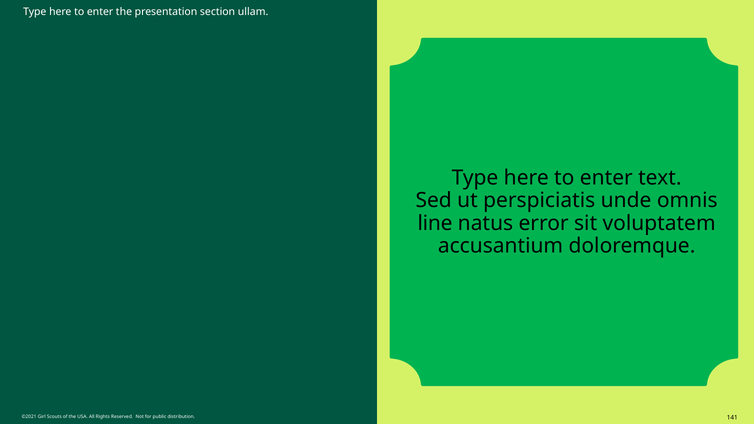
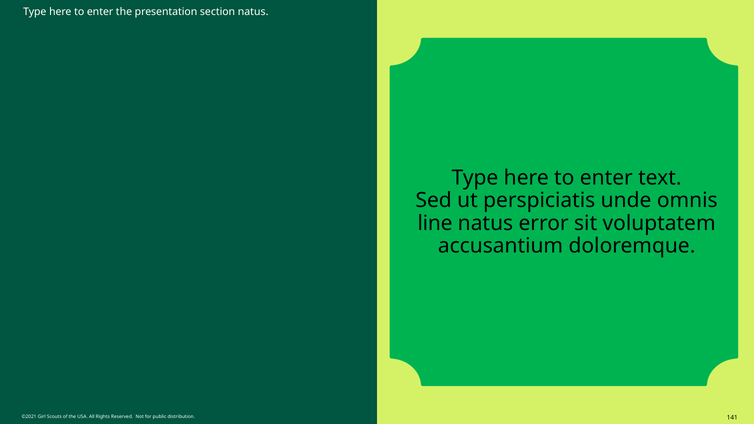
section ullam: ullam -> natus
